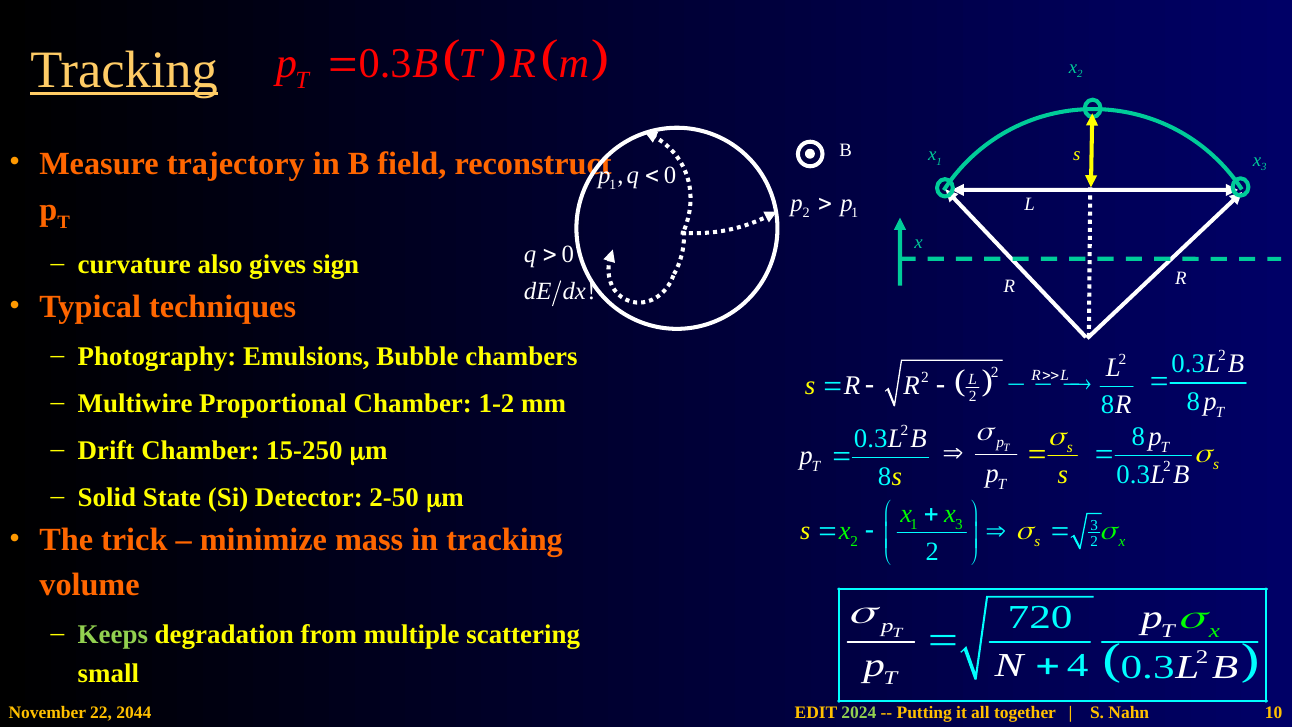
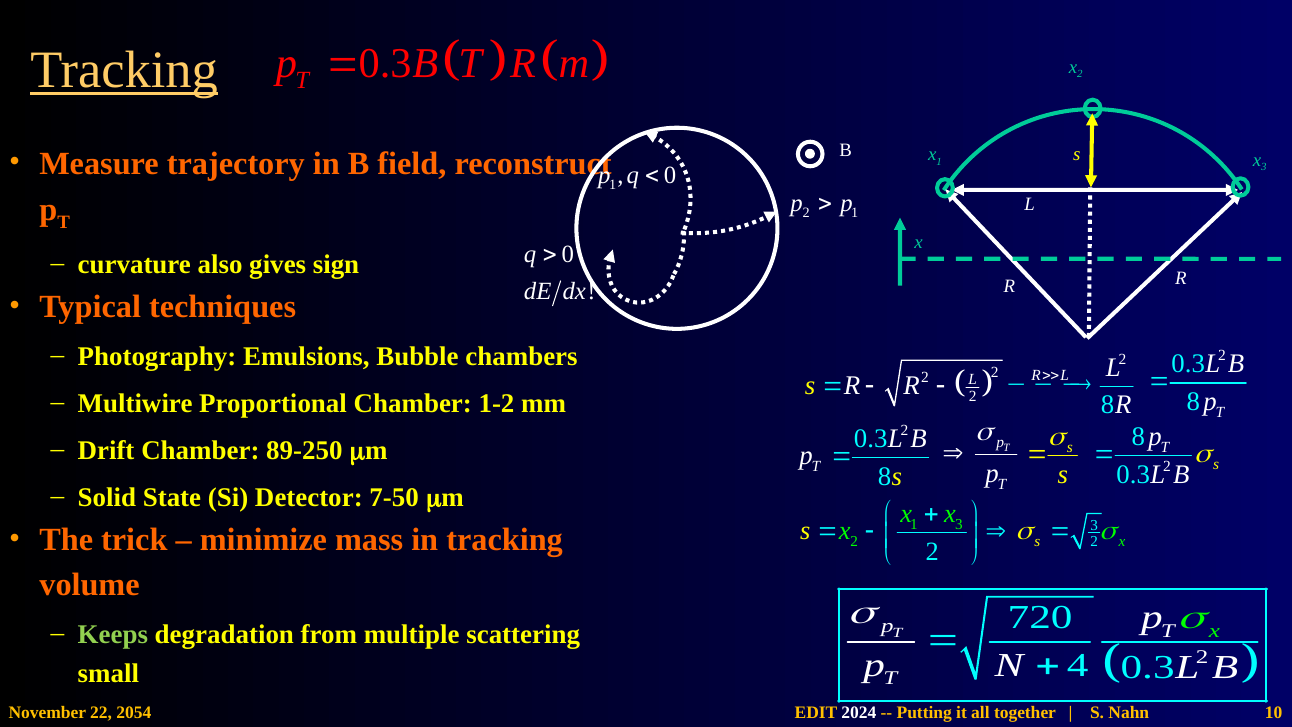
15-250: 15-250 -> 89-250
2-50: 2-50 -> 7-50
2044: 2044 -> 2054
2024 colour: light green -> white
